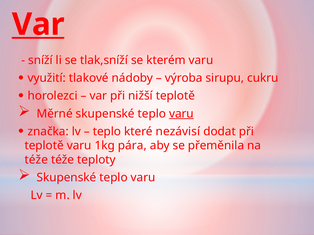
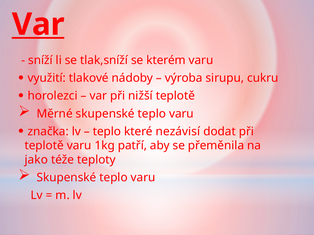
varu at (181, 114) underline: present -> none
pára: pára -> patří
téže at (36, 160): téže -> jako
